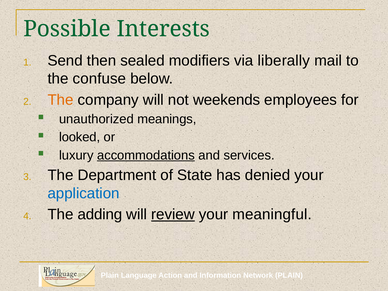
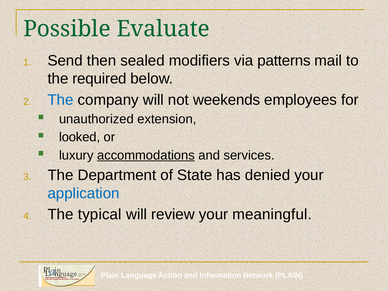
Interests: Interests -> Evaluate
liberally: liberally -> patterns
confuse: confuse -> required
The at (61, 100) colour: orange -> blue
meanings: meanings -> extension
adding: adding -> typical
review underline: present -> none
